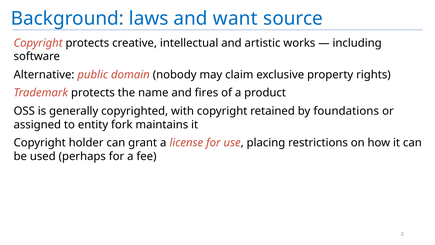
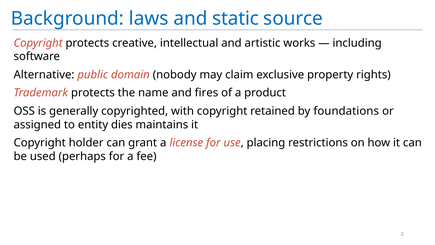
want: want -> static
fork: fork -> dies
